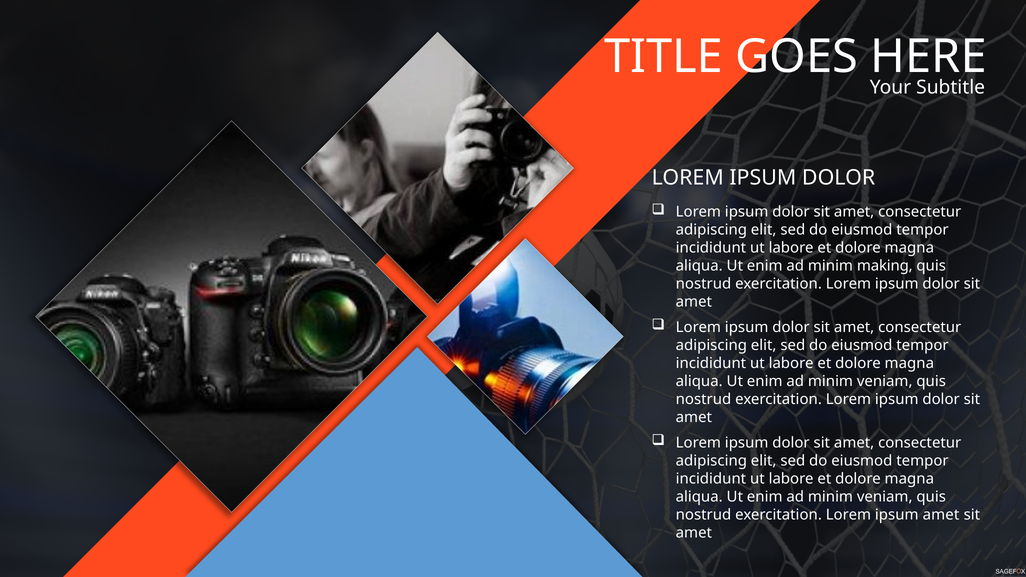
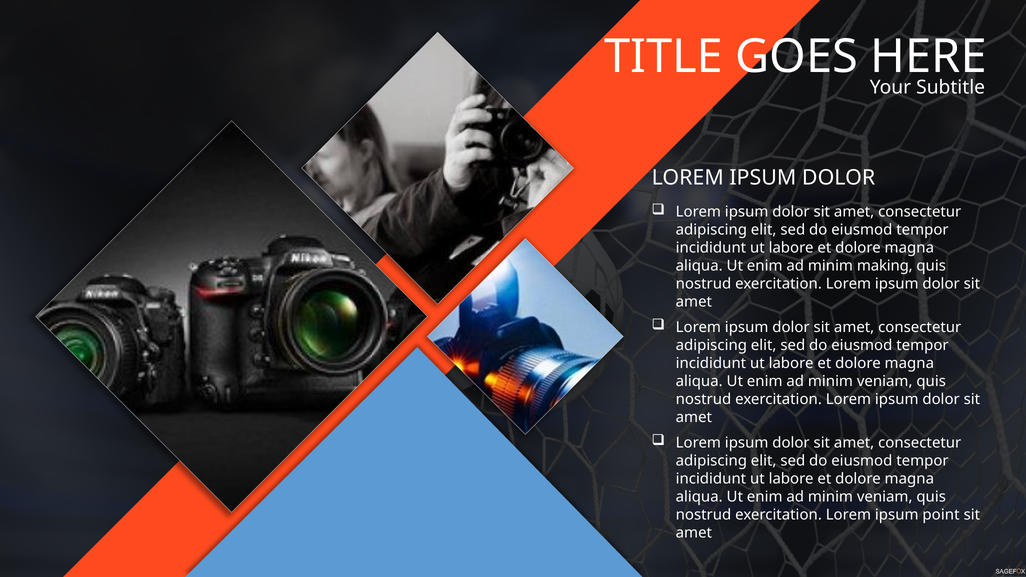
ipsum amet: amet -> point
